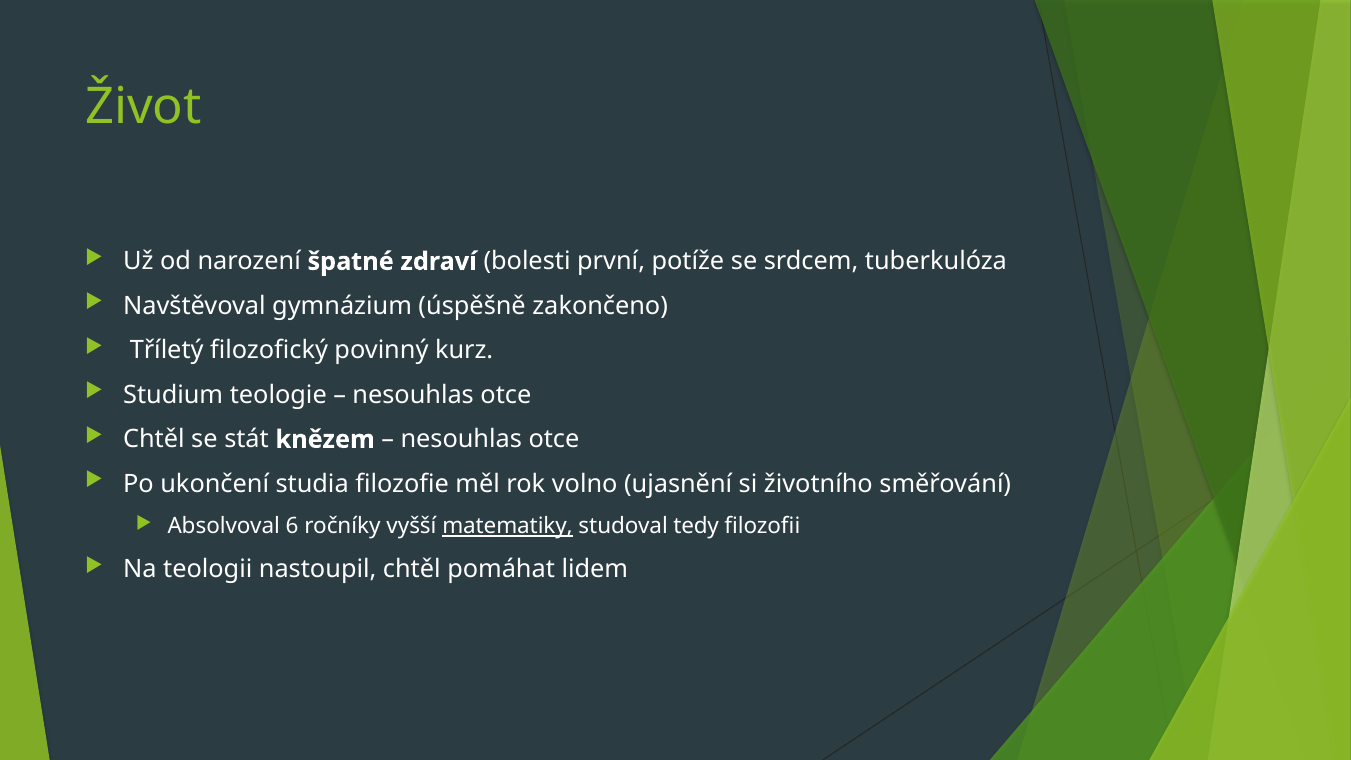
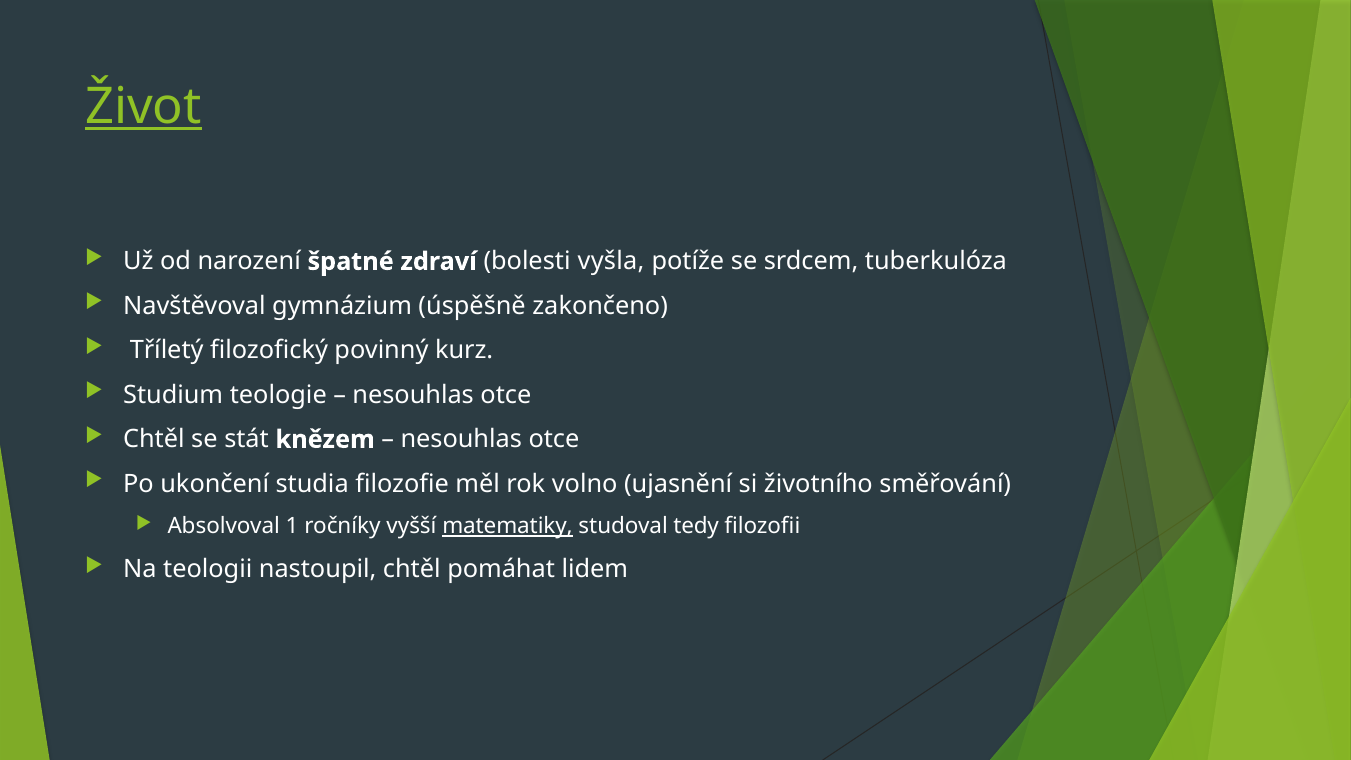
Život underline: none -> present
první: první -> vyšla
6: 6 -> 1
